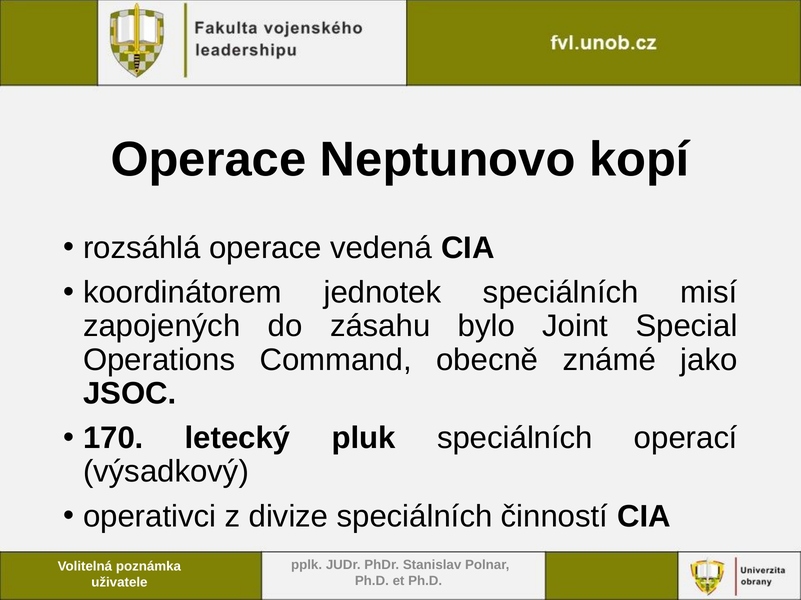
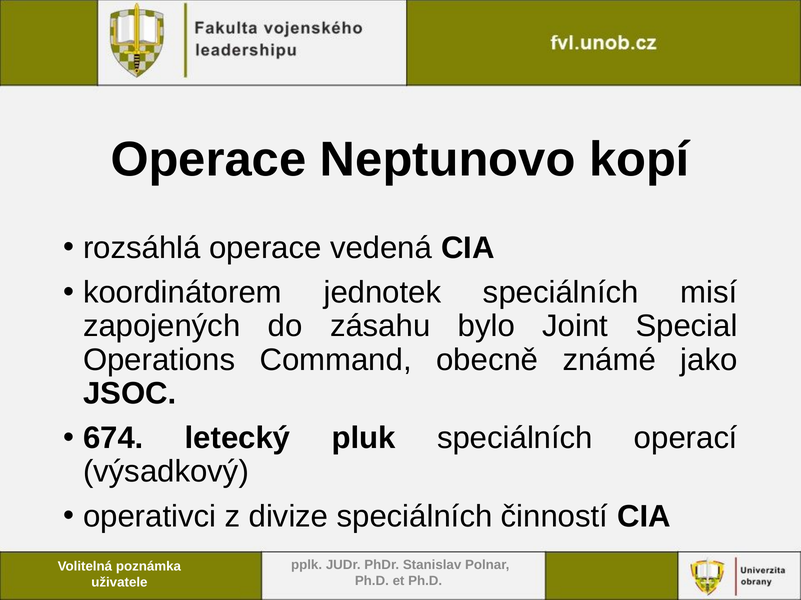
170: 170 -> 674
